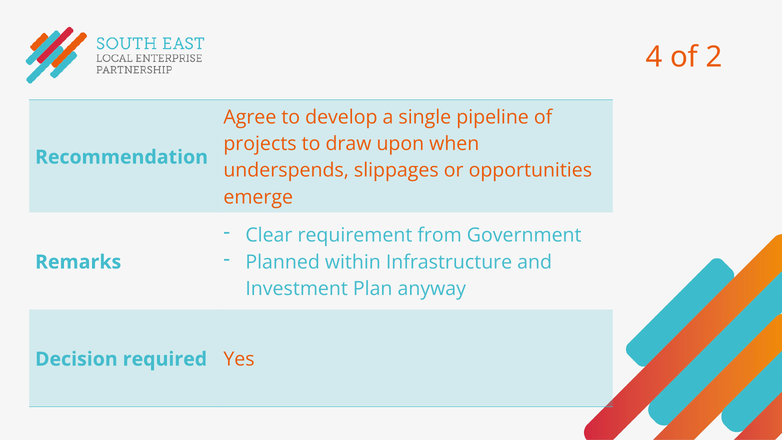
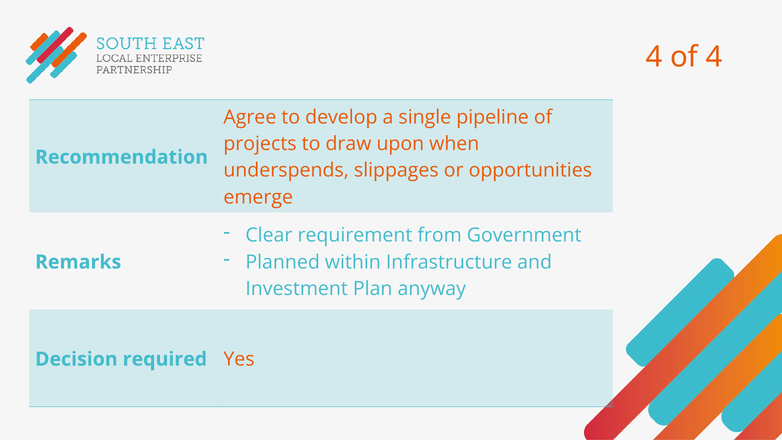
of 2: 2 -> 4
